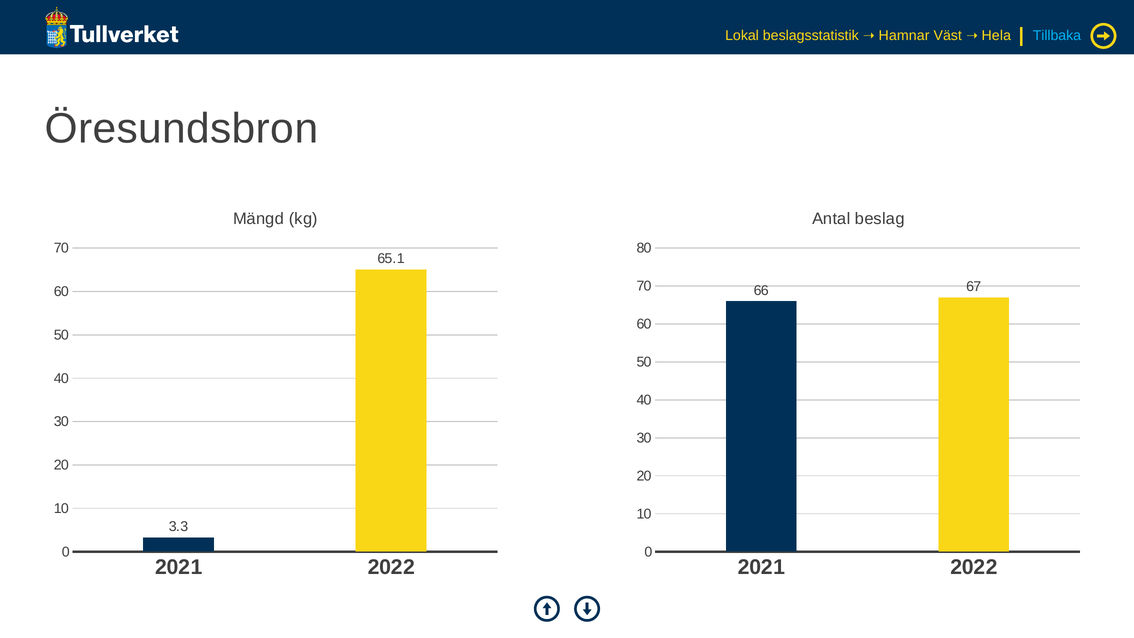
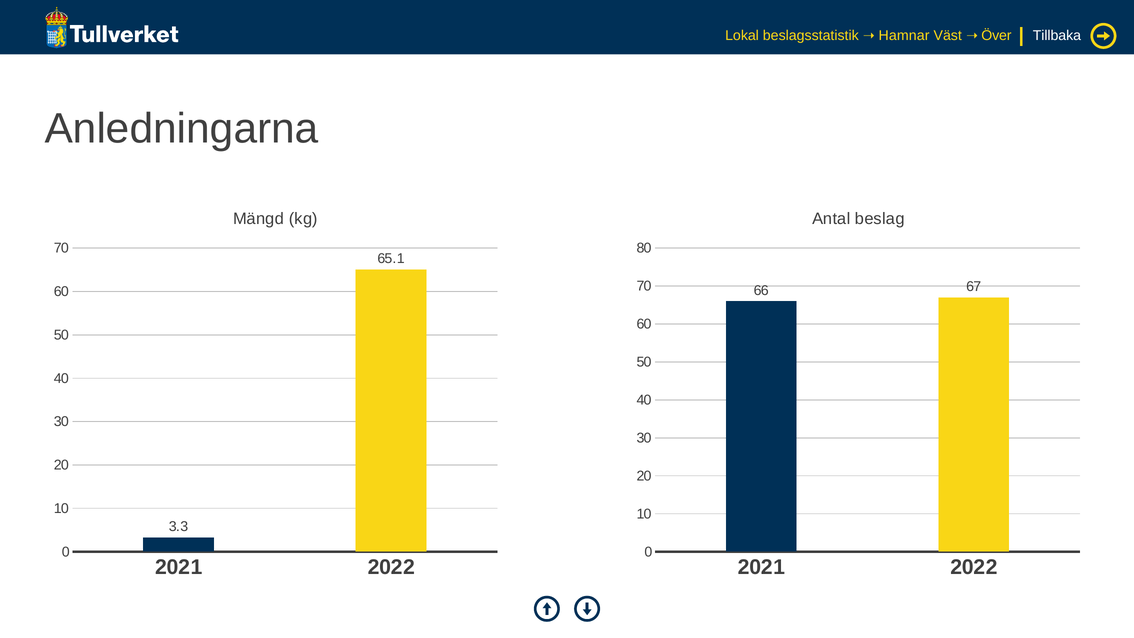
Hela: Hela -> Över
Tillbaka colour: light blue -> white
Öresundsbron: Öresundsbron -> Anledningarna
